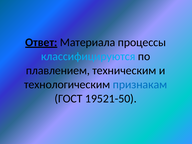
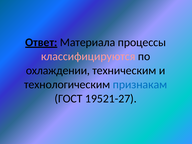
классифицируются colour: light blue -> pink
плавлением: плавлением -> охлаждении
19521-50: 19521-50 -> 19521-27
